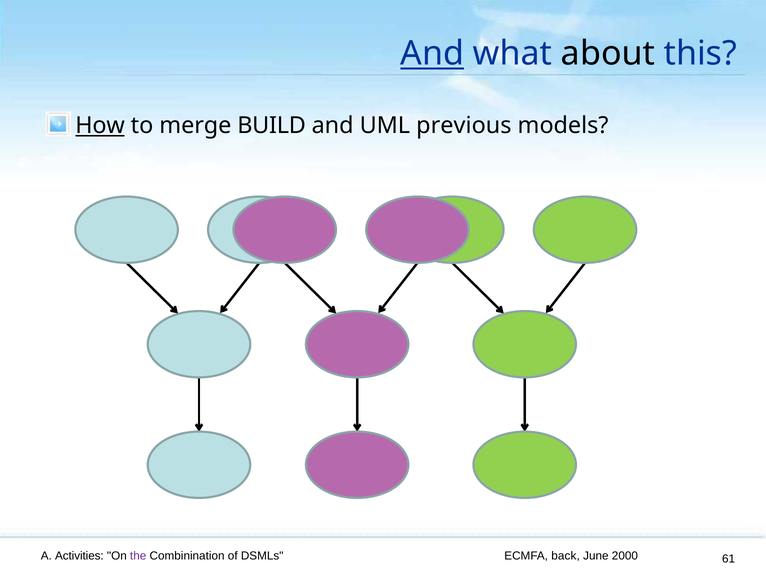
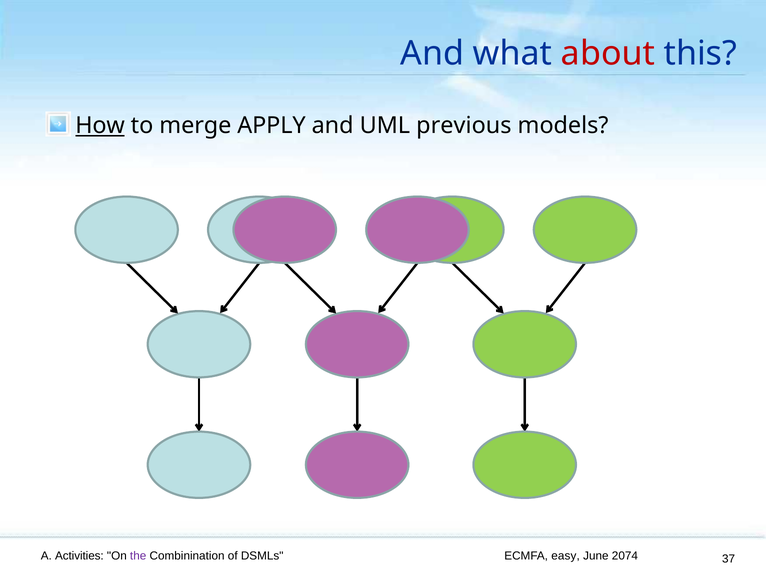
And at (432, 54) underline: present -> none
about colour: black -> red
BUILD: BUILD -> APPLY
back: back -> easy
2000: 2000 -> 2074
61: 61 -> 37
